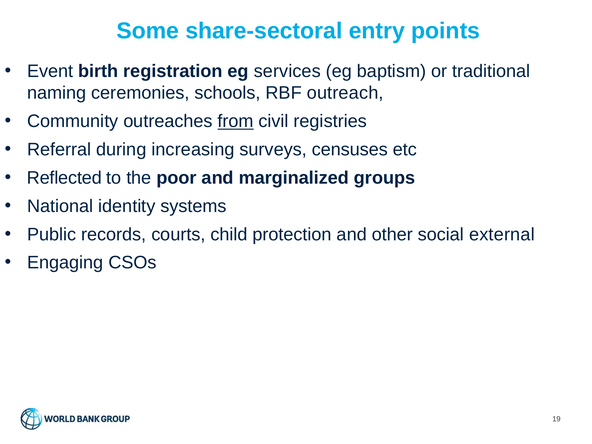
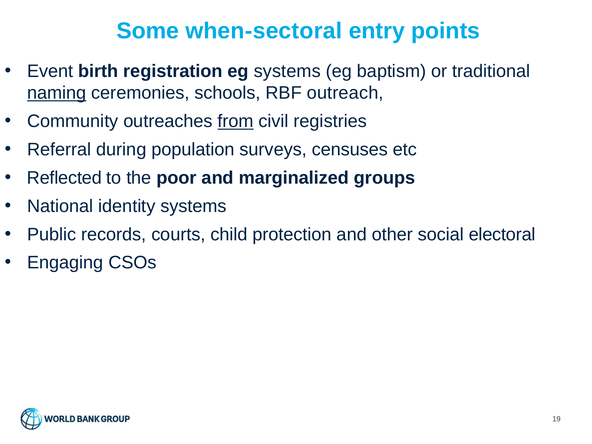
share-sectoral: share-sectoral -> when-sectoral
eg services: services -> systems
naming underline: none -> present
increasing: increasing -> population
external: external -> electoral
